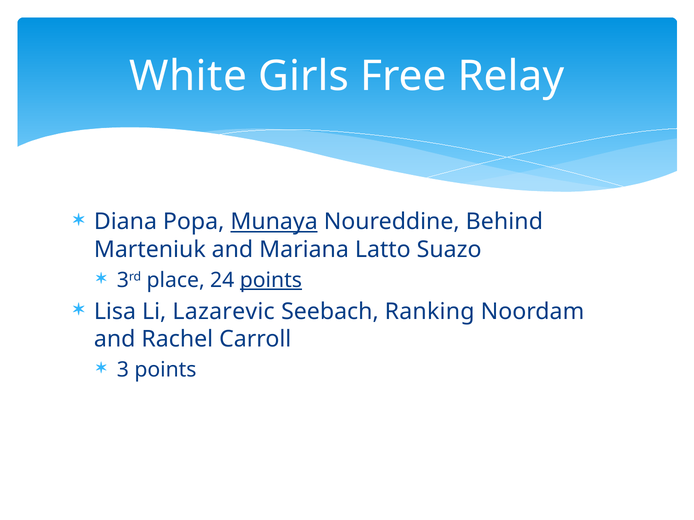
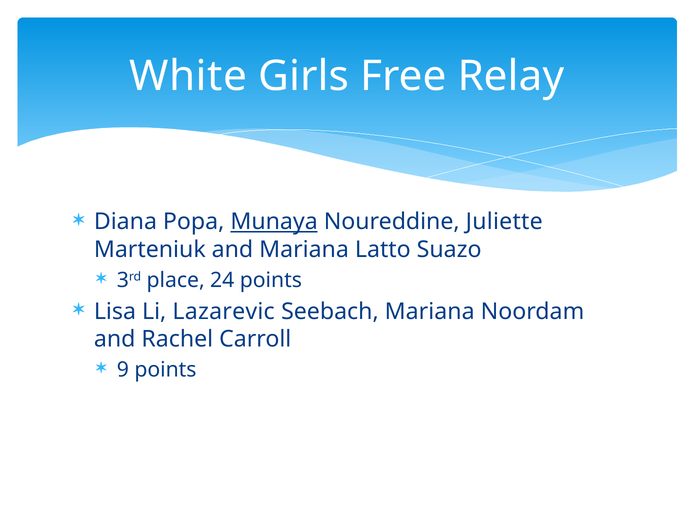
Behind: Behind -> Juliette
points at (271, 280) underline: present -> none
Seebach Ranking: Ranking -> Mariana
3: 3 -> 9
